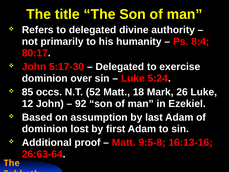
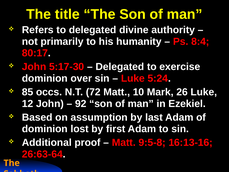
52: 52 -> 72
18: 18 -> 10
